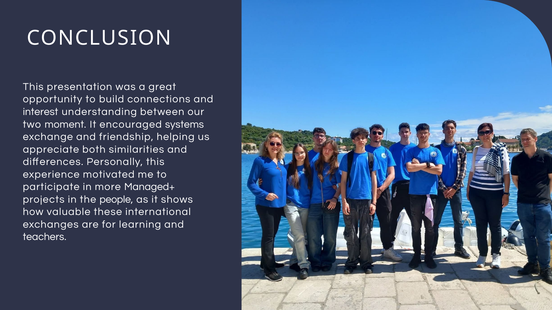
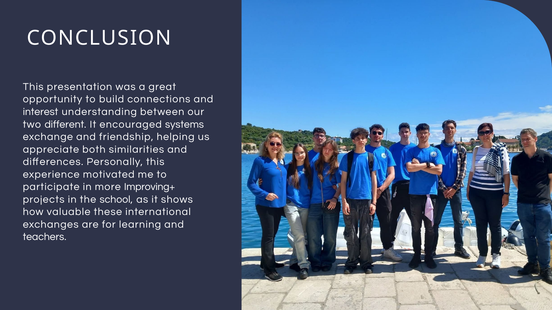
moment: moment -> different
Managed+: Managed+ -> Improving+
people: people -> school
